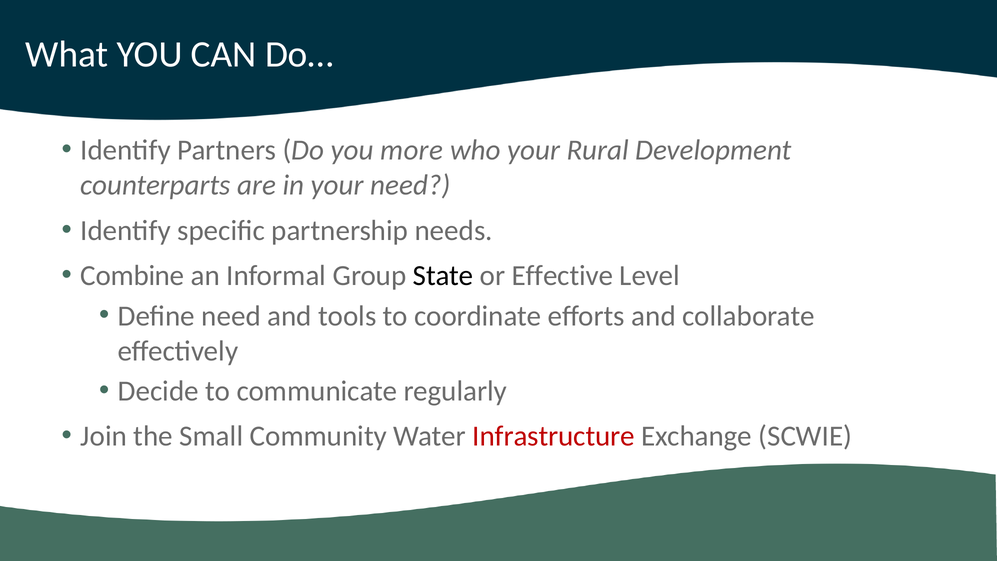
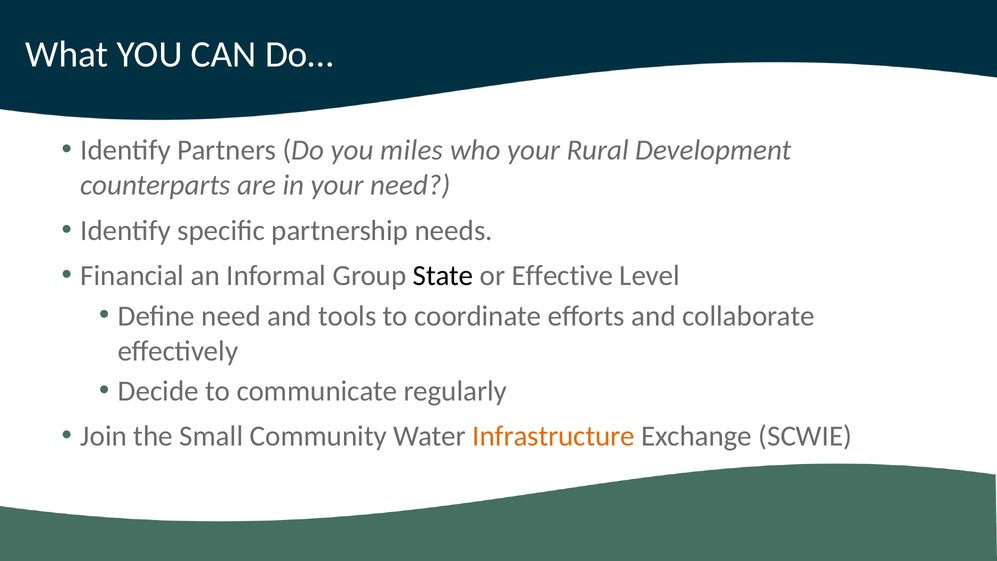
more: more -> miles
Combine: Combine -> Financial
Infrastructure colour: red -> orange
